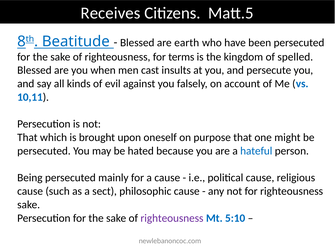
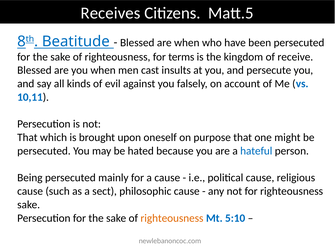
are earth: earth -> when
spelled: spelled -> receive
righteousness at (172, 217) colour: purple -> orange
